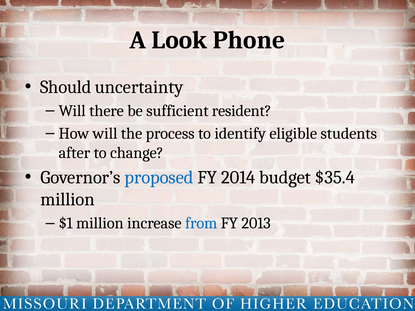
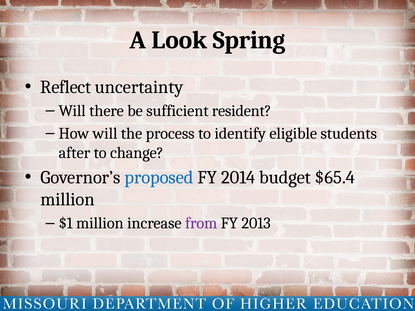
Phone: Phone -> Spring
Should: Should -> Reflect
$35.4: $35.4 -> $65.4
from colour: blue -> purple
